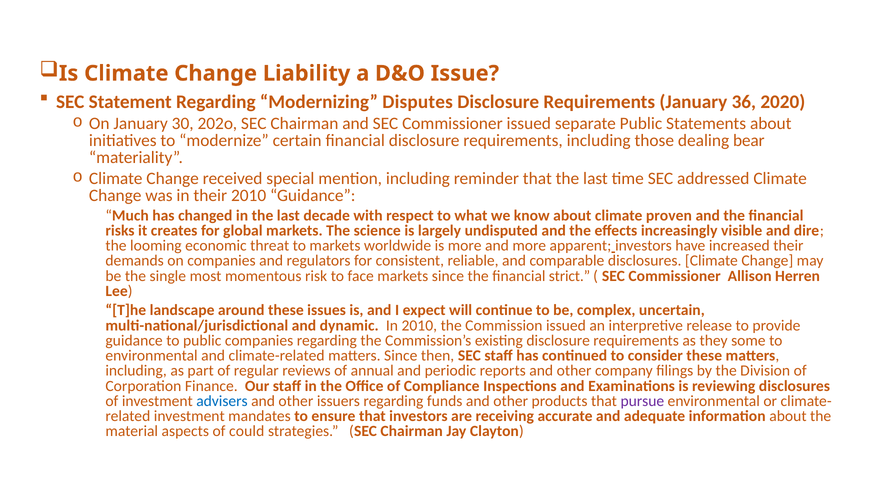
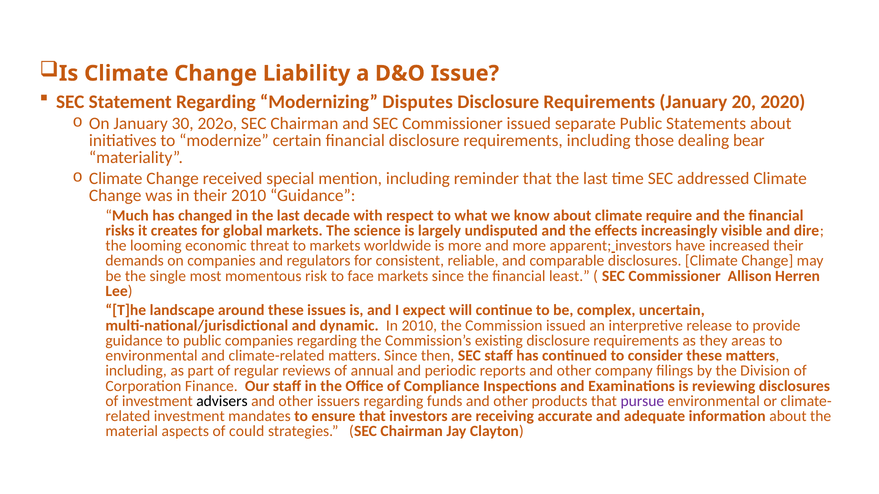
36: 36 -> 20
proven: proven -> require
strict: strict -> least
some: some -> areas
advisers colour: blue -> black
